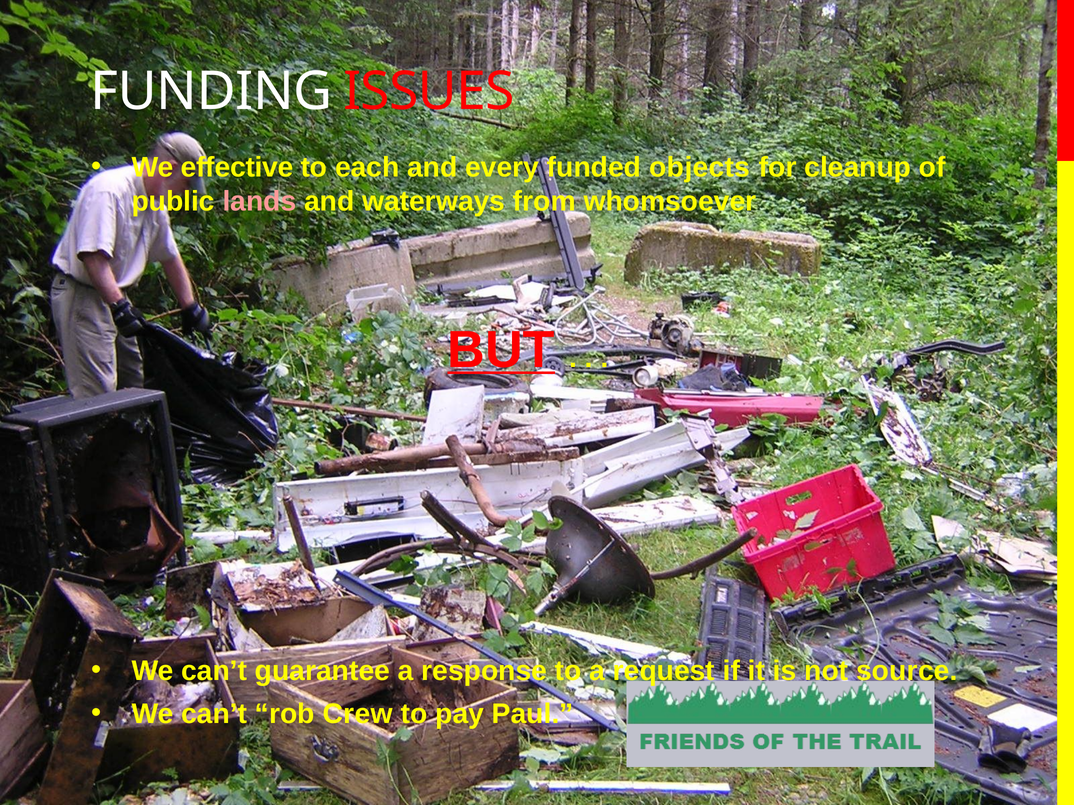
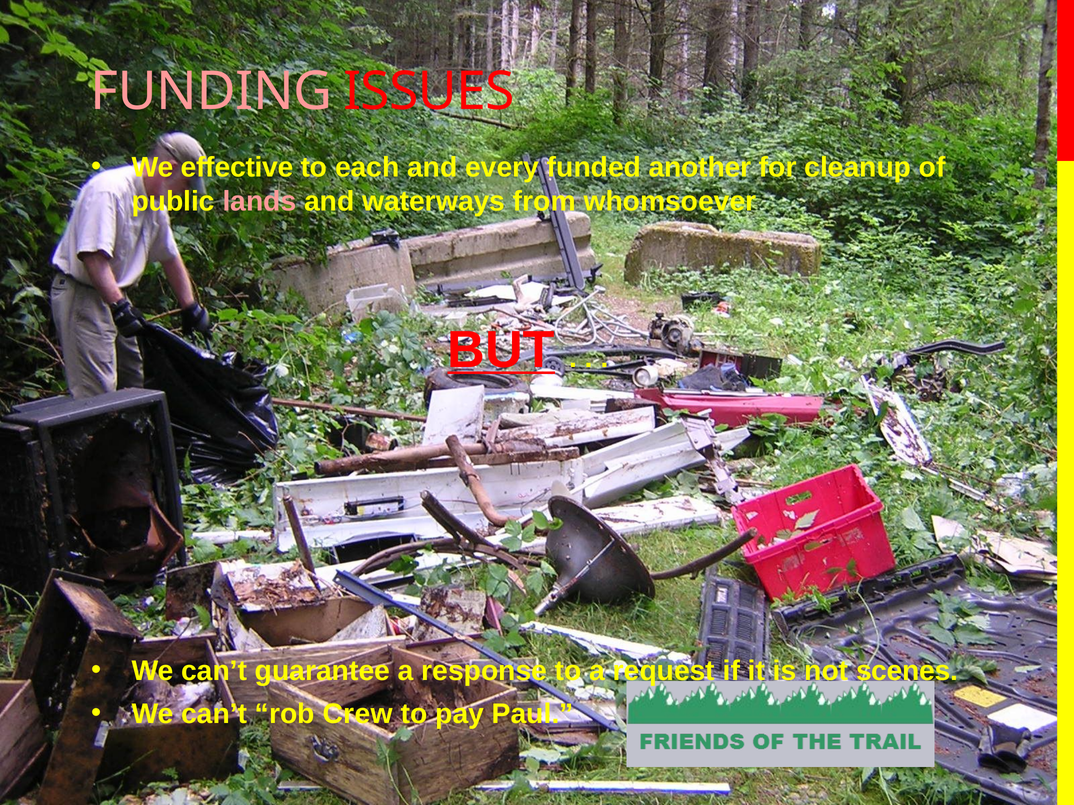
FUNDING colour: white -> pink
objects: objects -> another
source: source -> scenes
